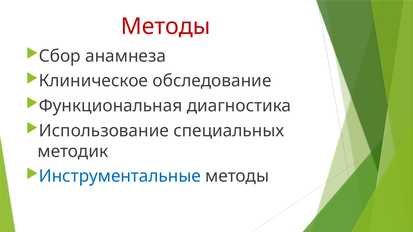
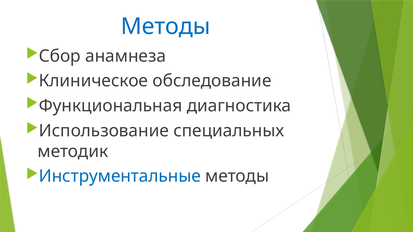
Методы at (166, 27) colour: red -> blue
